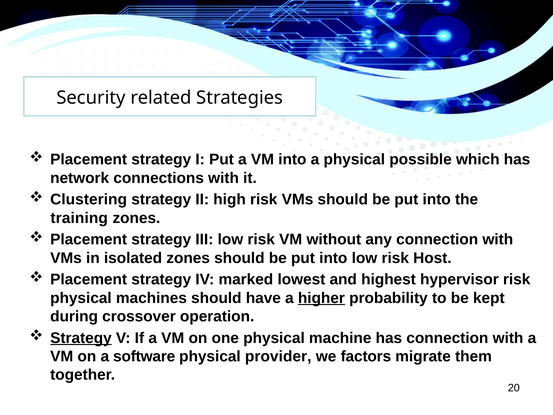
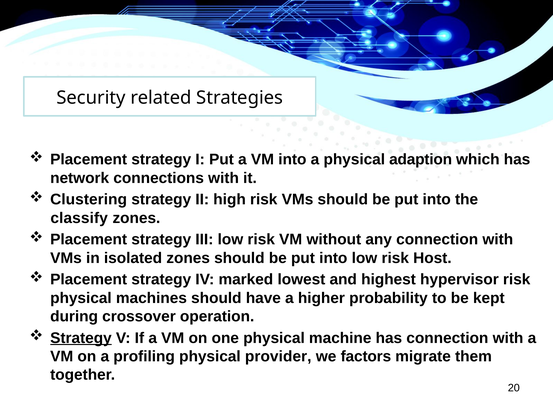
possible: possible -> adaption
training: training -> classify
higher underline: present -> none
software: software -> profiling
